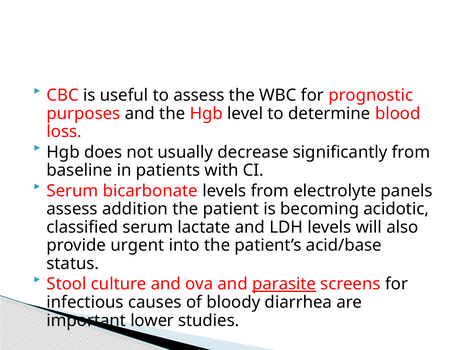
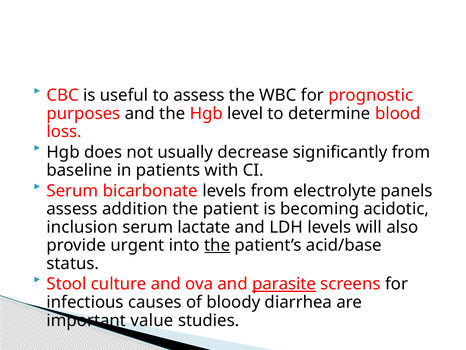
classified: classified -> inclusion
the at (217, 245) underline: none -> present
lower: lower -> value
